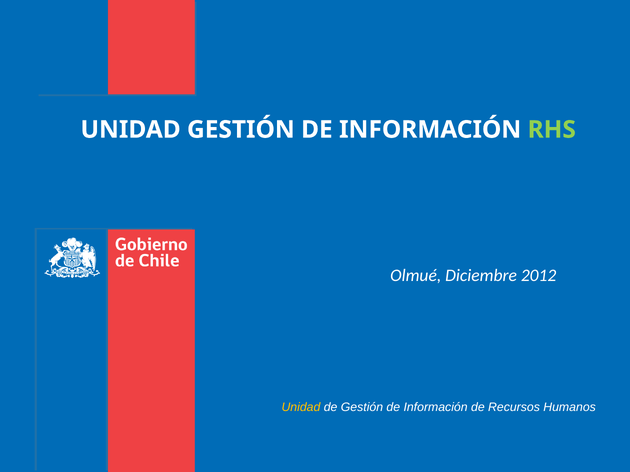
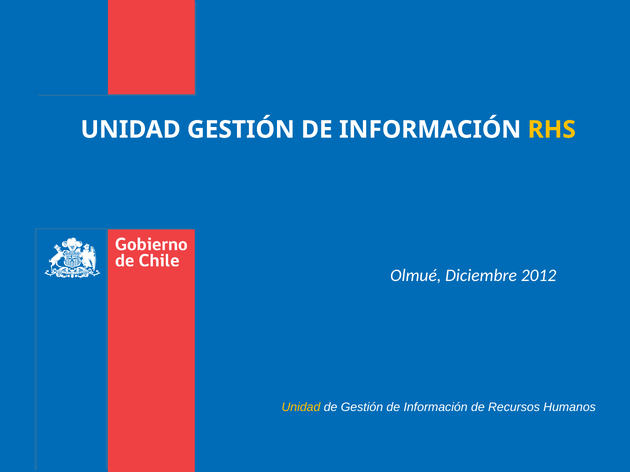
RHS colour: light green -> yellow
